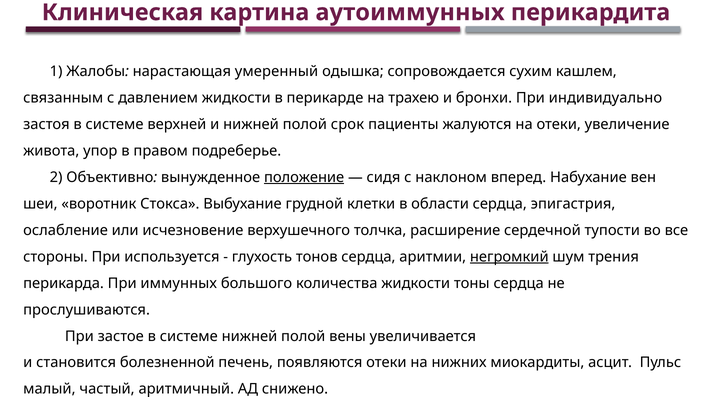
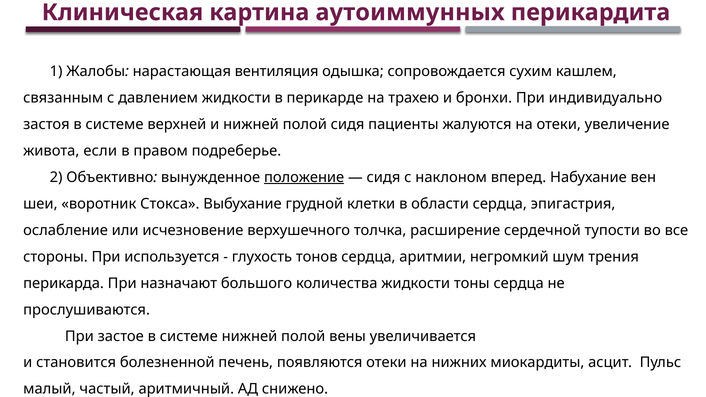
умеренный: умеренный -> вентиляция
полой срок: срок -> сидя
упор: упор -> если
негромкий underline: present -> none
иммунных: иммунных -> назначают
